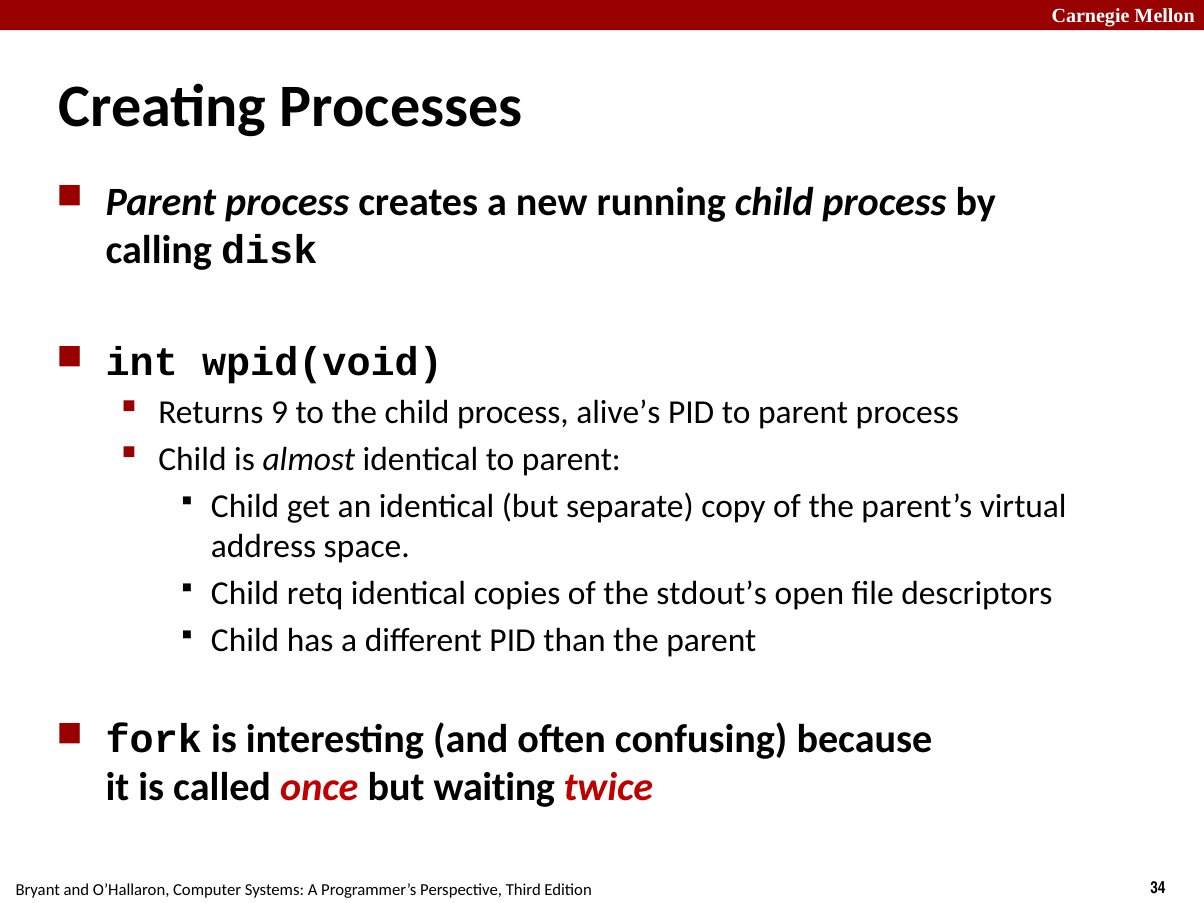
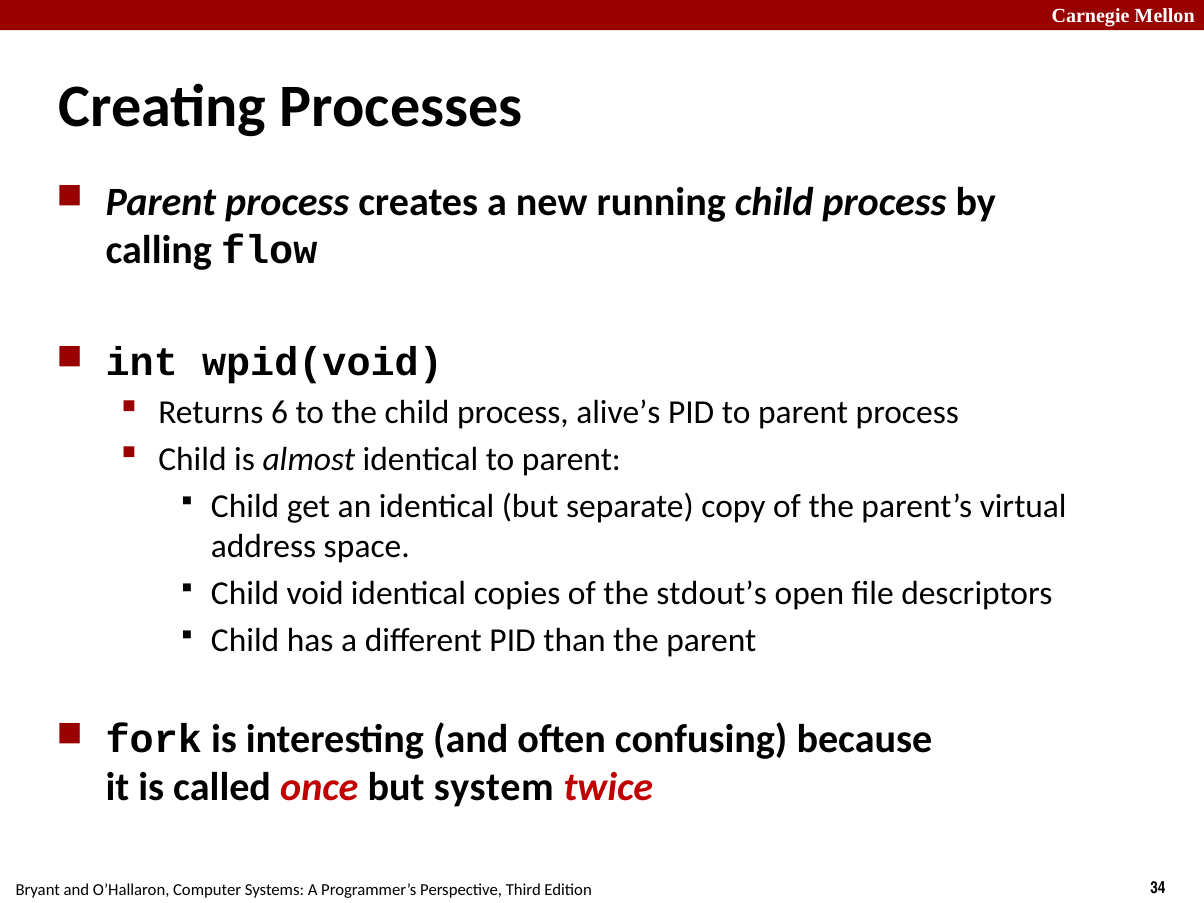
disk: disk -> flow
9: 9 -> 6
retq: retq -> void
waiting: waiting -> system
